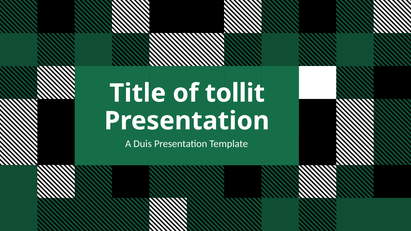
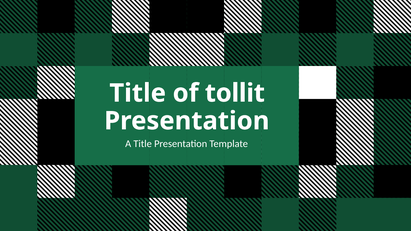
A Duis: Duis -> Title
